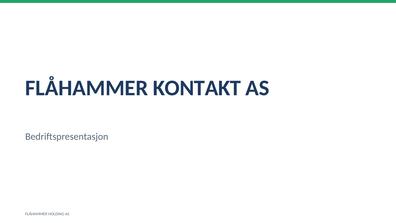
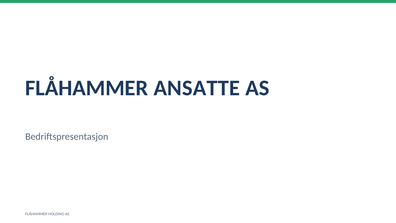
KONTAKT: KONTAKT -> ANSATTE
